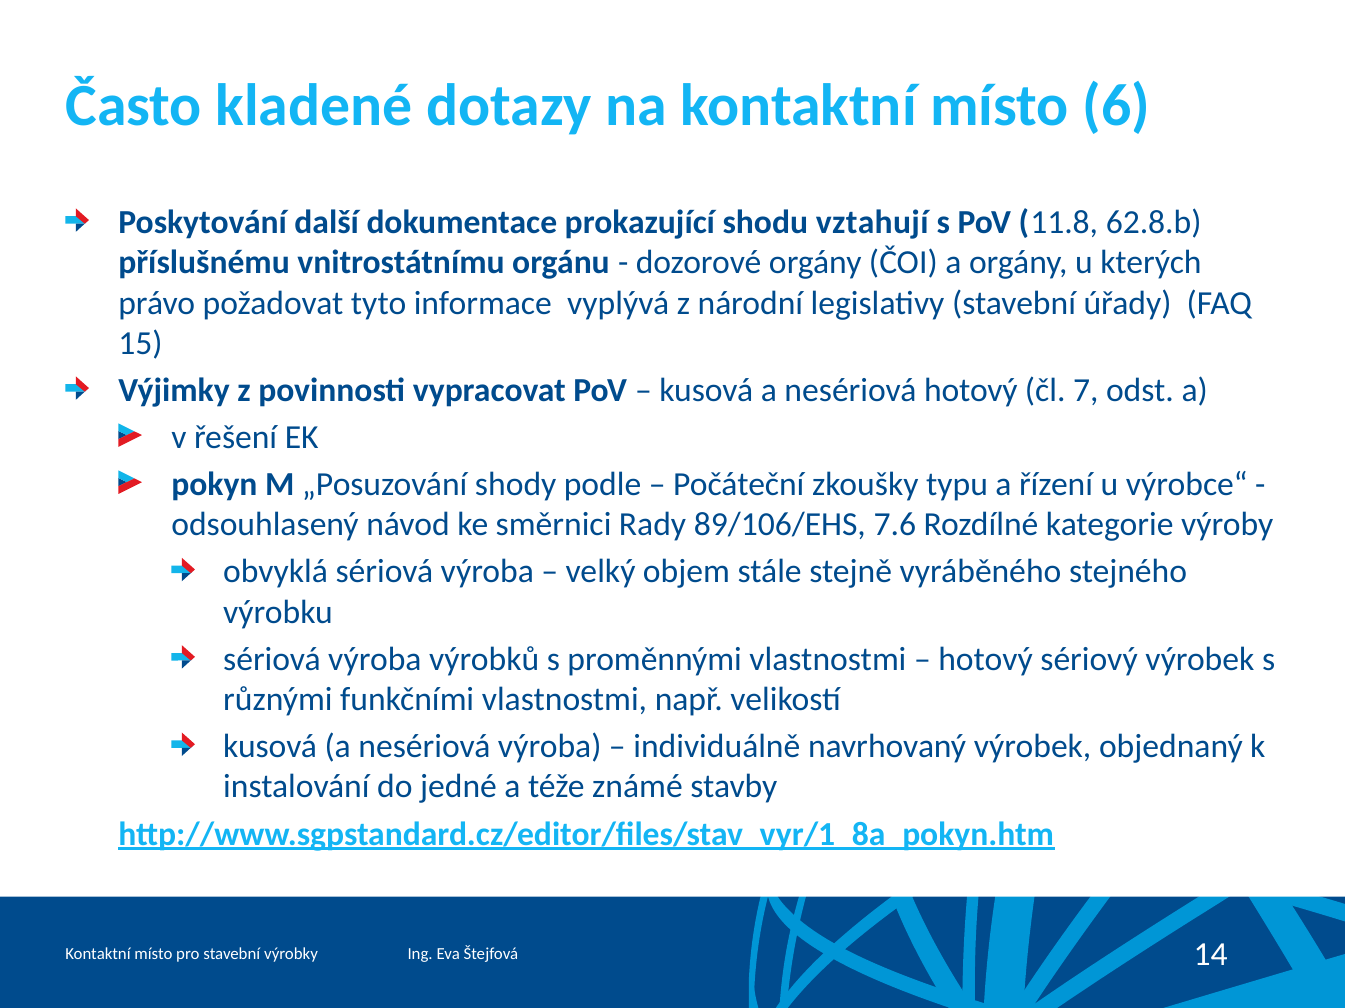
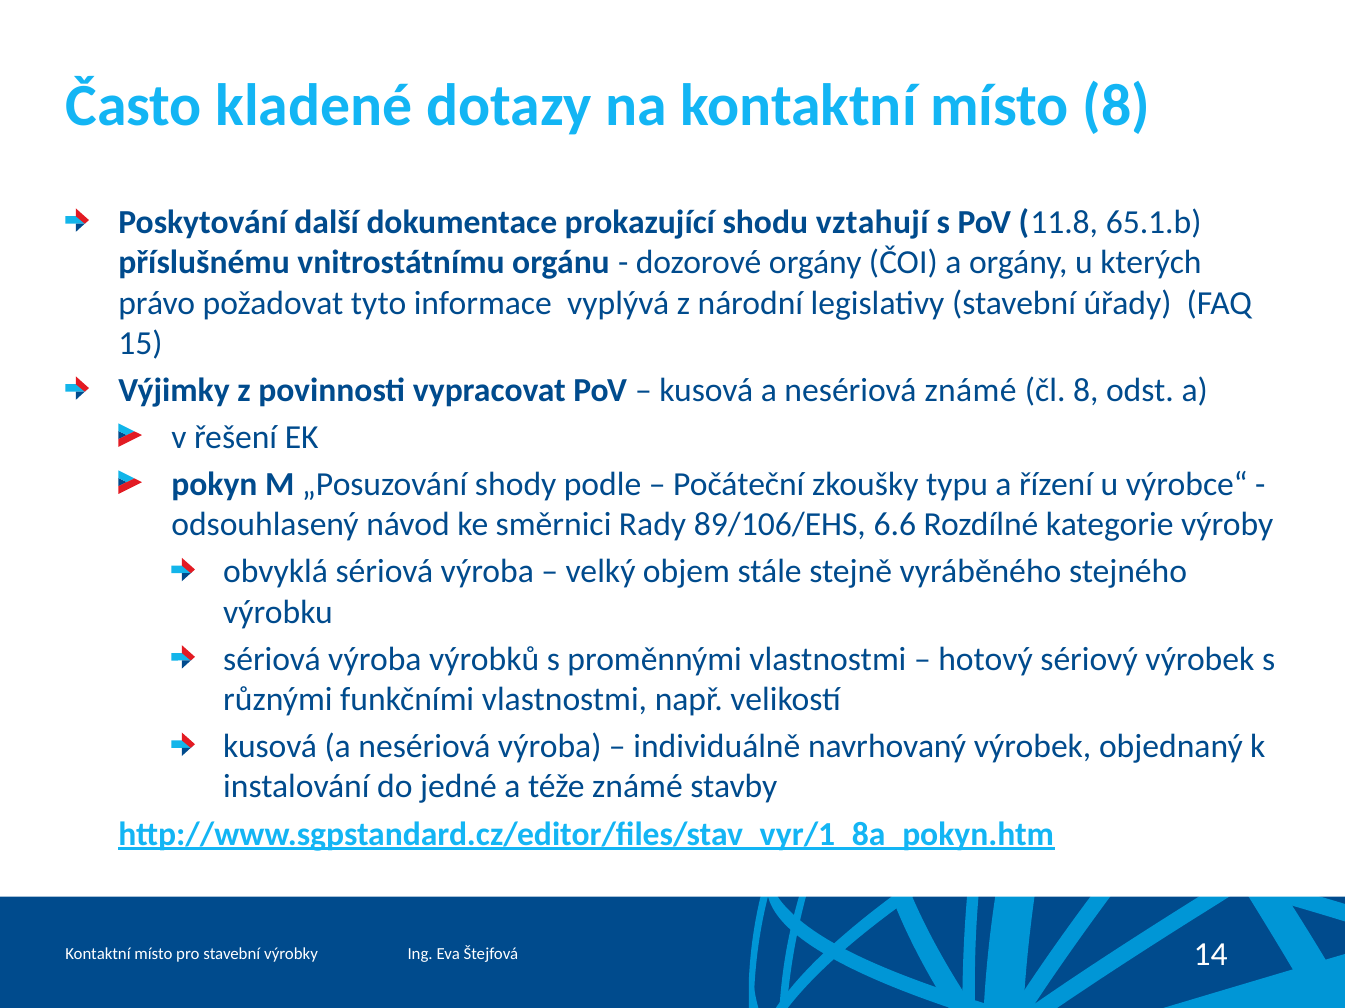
místo 6: 6 -> 8
62.8.b: 62.8.b -> 65.1.b
nesériová hotový: hotový -> známé
čl 7: 7 -> 8
7.6: 7.6 -> 6.6
